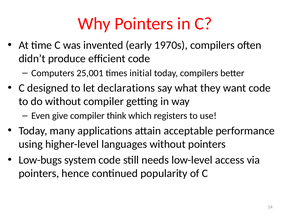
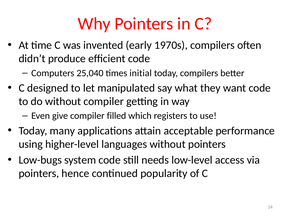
25,001: 25,001 -> 25,040
declarations: declarations -> manipulated
think: think -> filled
